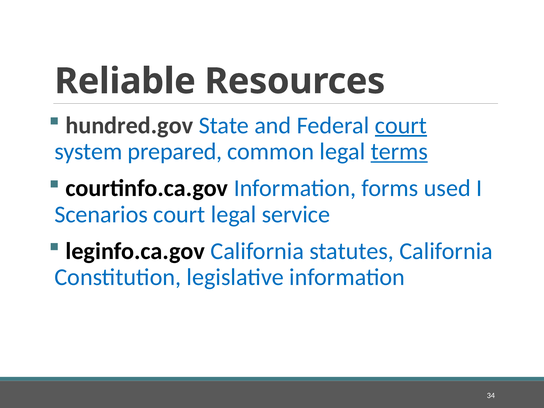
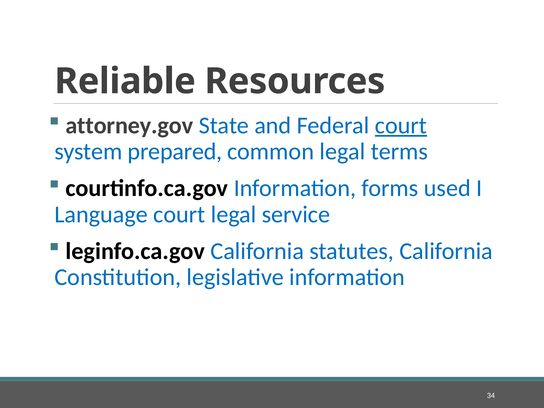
hundred.gov: hundred.gov -> attorney.gov
terms underline: present -> none
Scenarios: Scenarios -> Language
